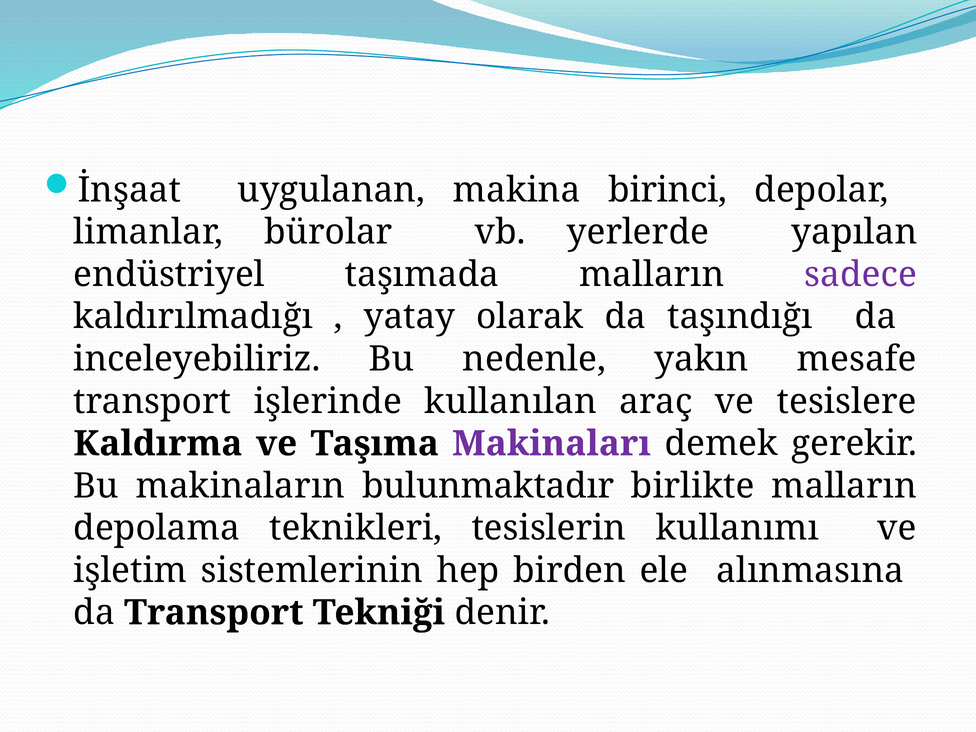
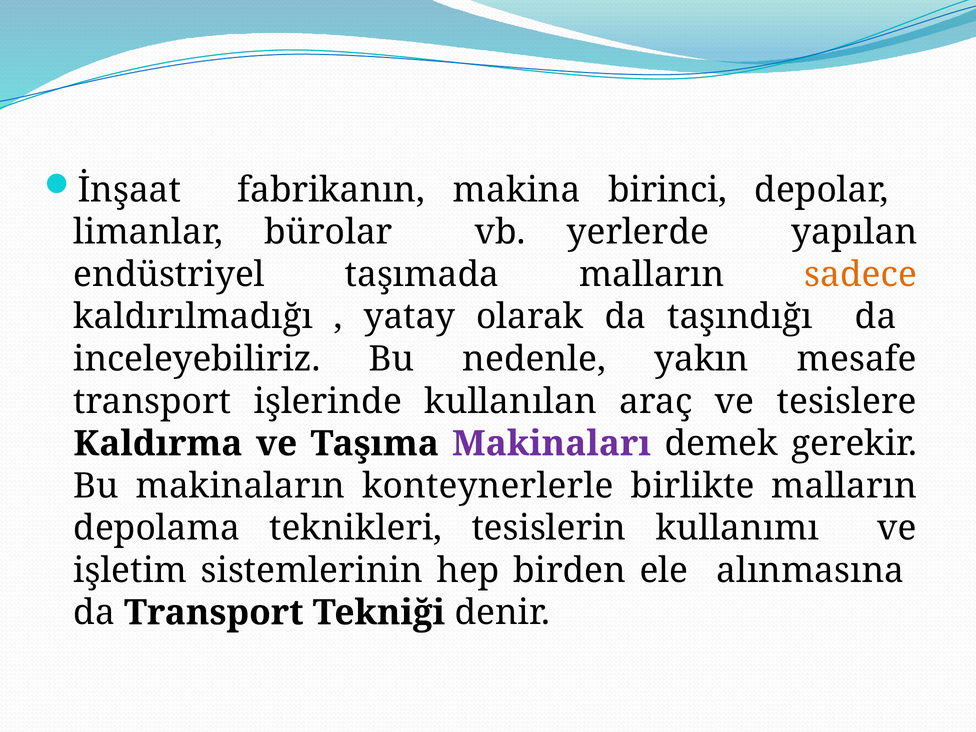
uygulanan: uygulanan -> fabrikanın
sadece colour: purple -> orange
bulunmaktadır: bulunmaktadır -> konteynerlerle
